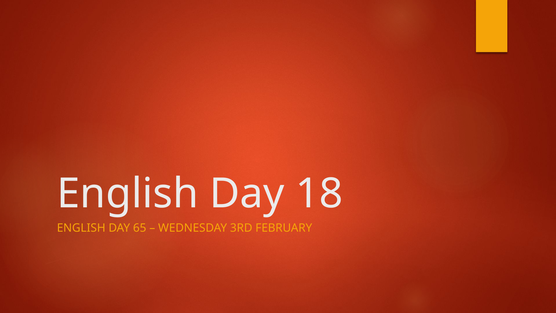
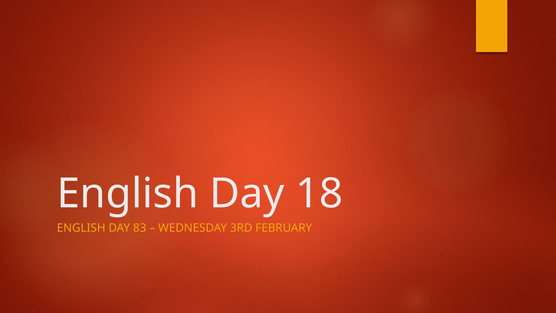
65: 65 -> 83
